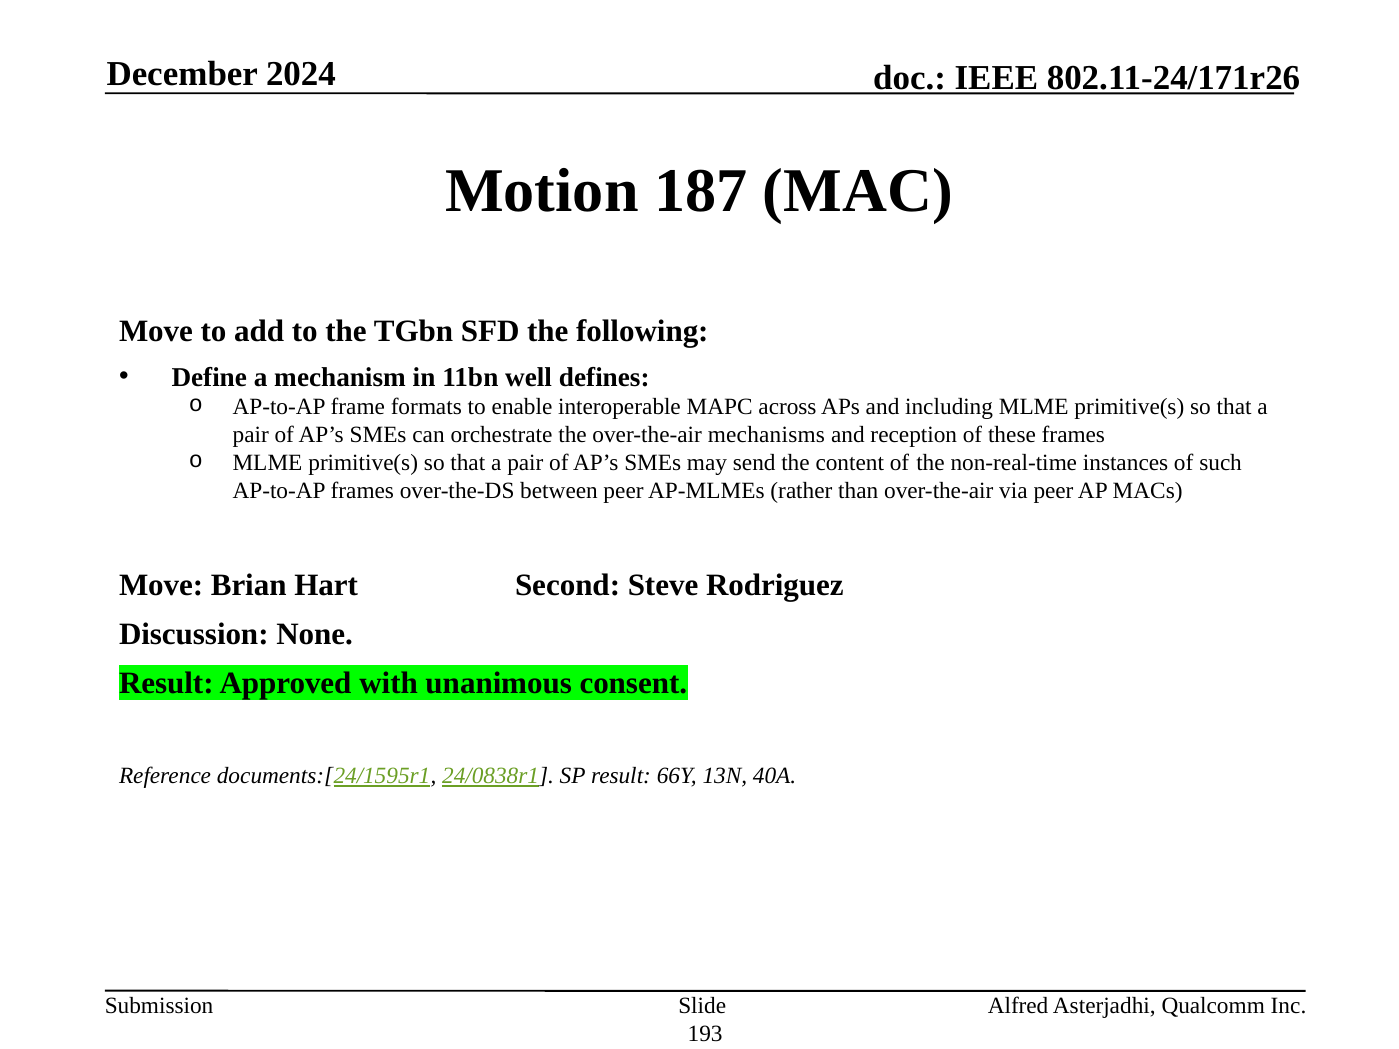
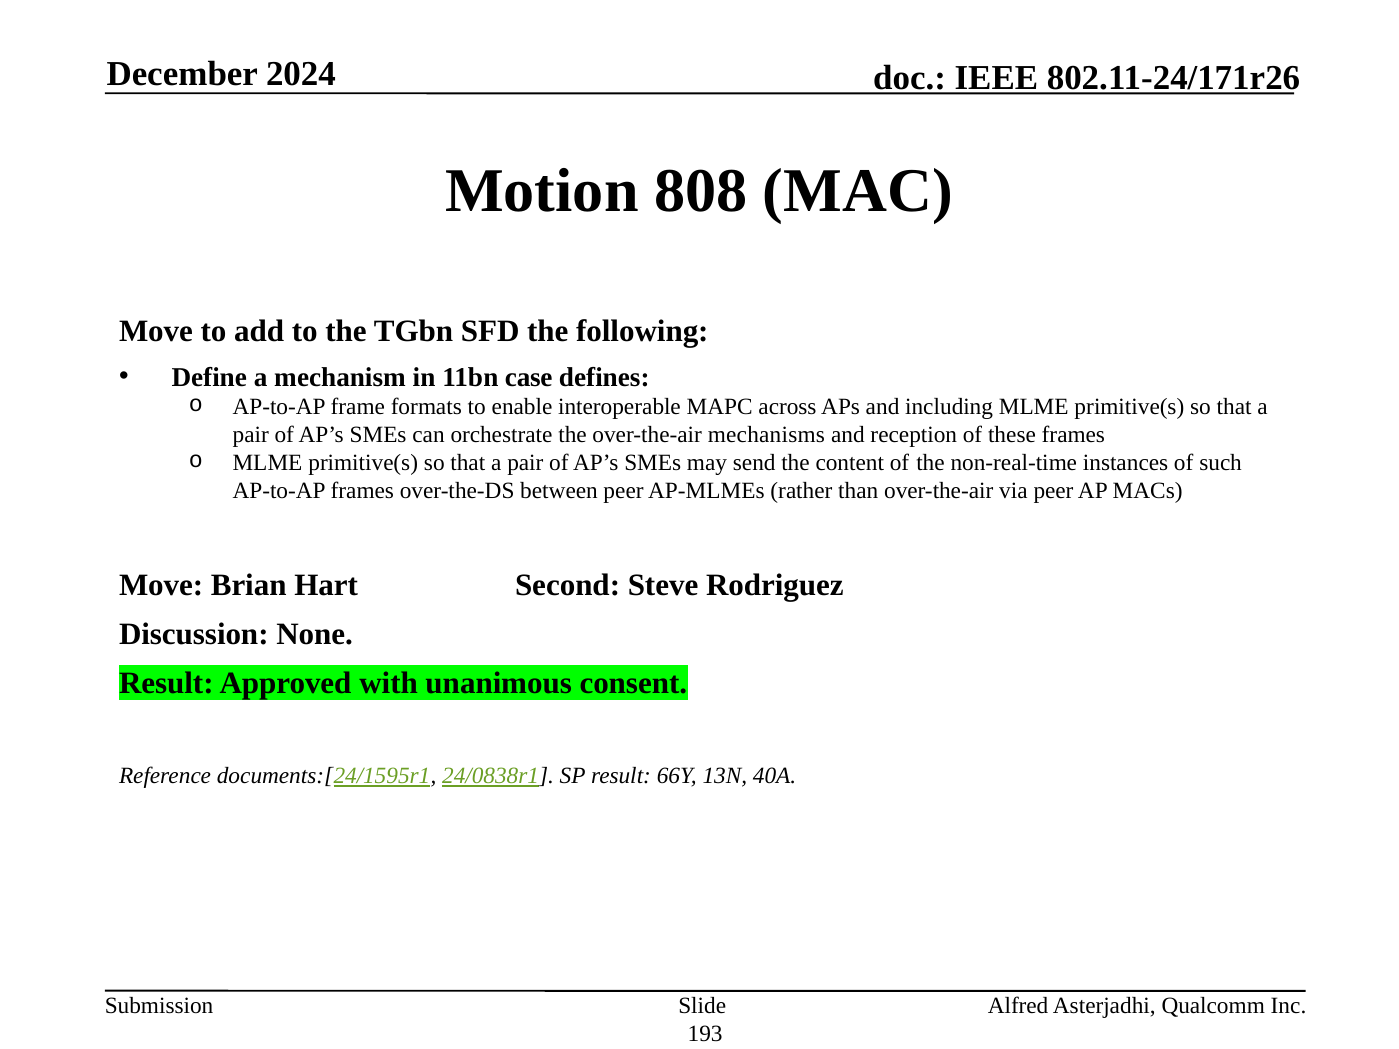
187: 187 -> 808
well: well -> case
